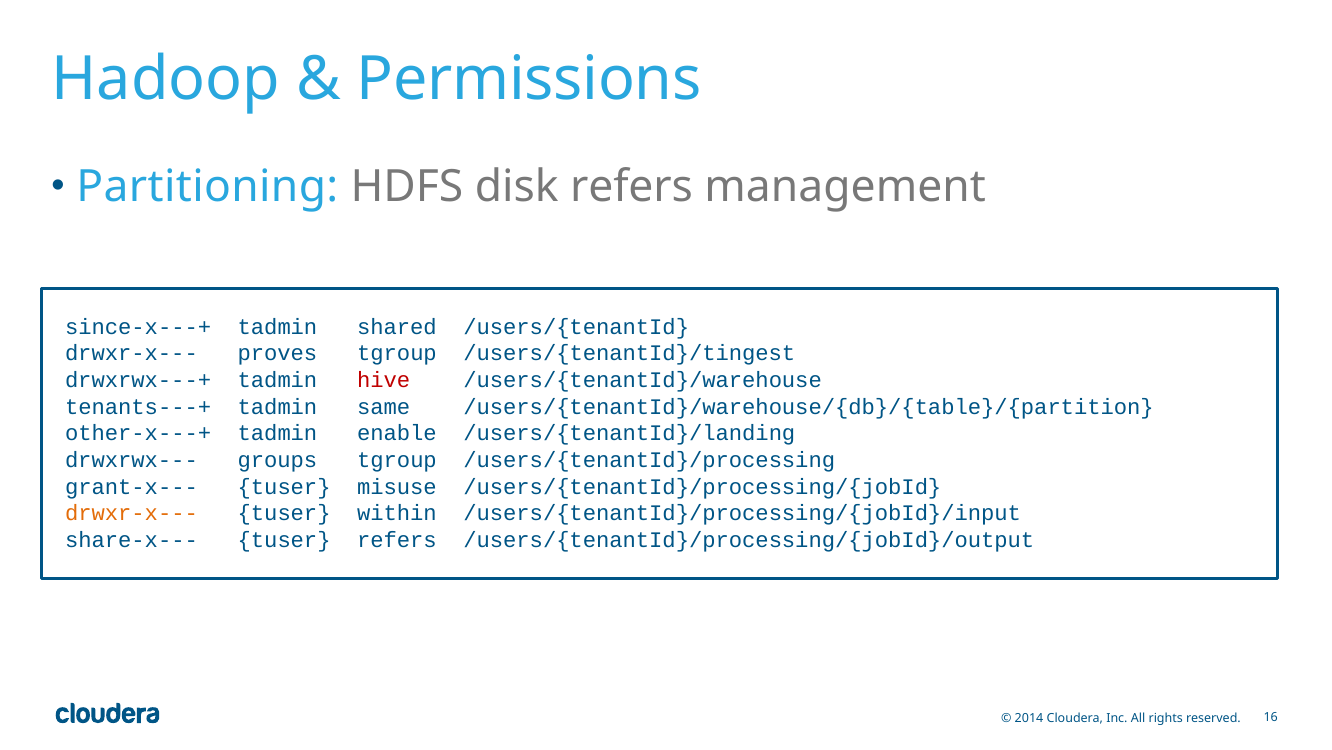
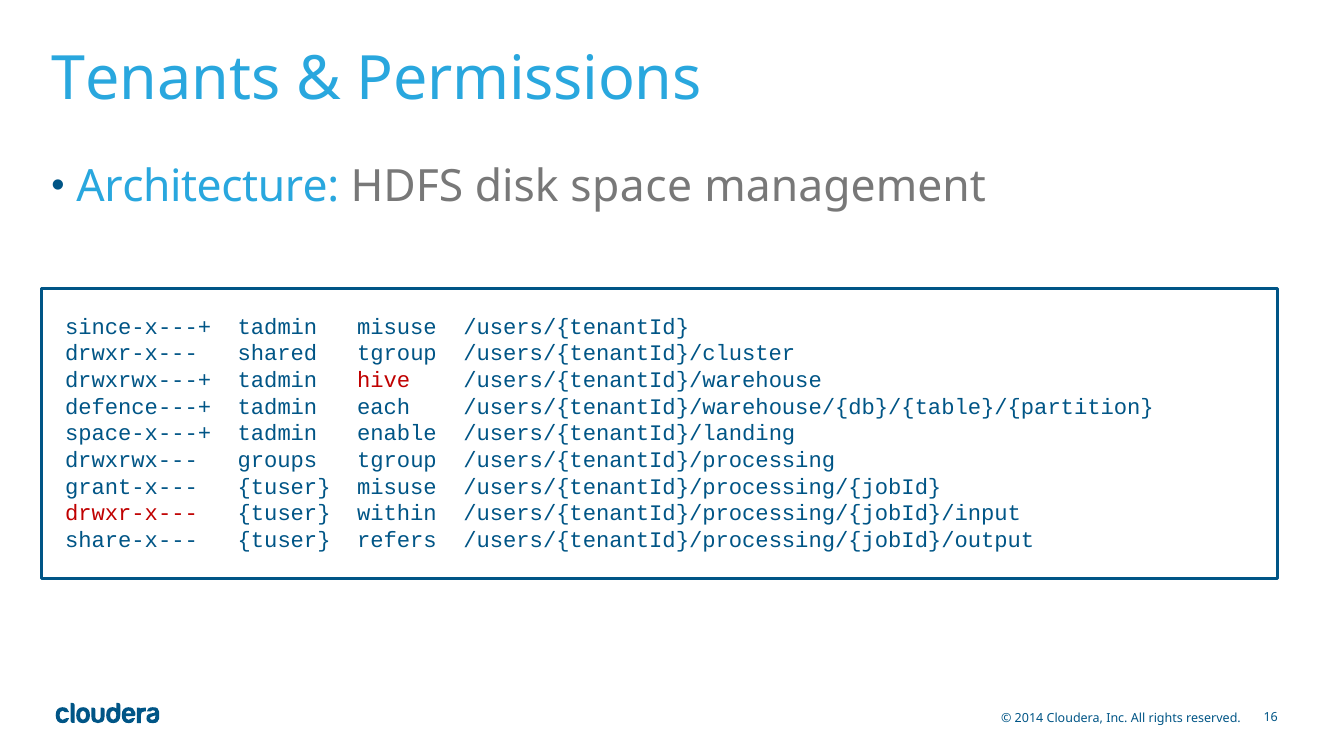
Hadoop: Hadoop -> Tenants
Partitioning: Partitioning -> Architecture
disk refers: refers -> space
tadmin shared: shared -> misuse
proves: proves -> shared
/users/{tenantId}/tingest: /users/{tenantId}/tingest -> /users/{tenantId}/cluster
tenants---+: tenants---+ -> defence---+
same: same -> each
other-x---+: other-x---+ -> space-x---+
drwxr-x--- at (131, 513) colour: orange -> red
